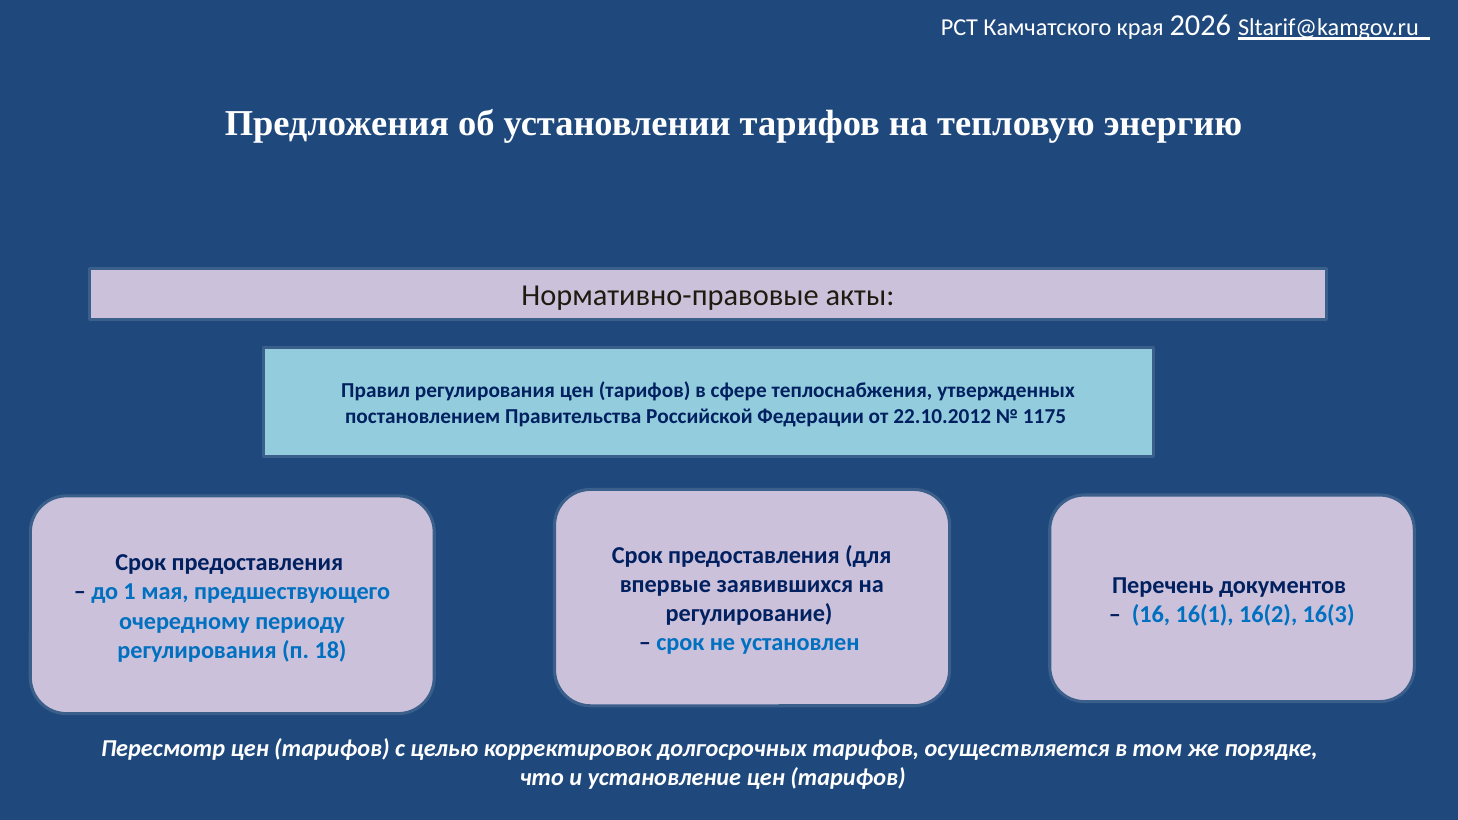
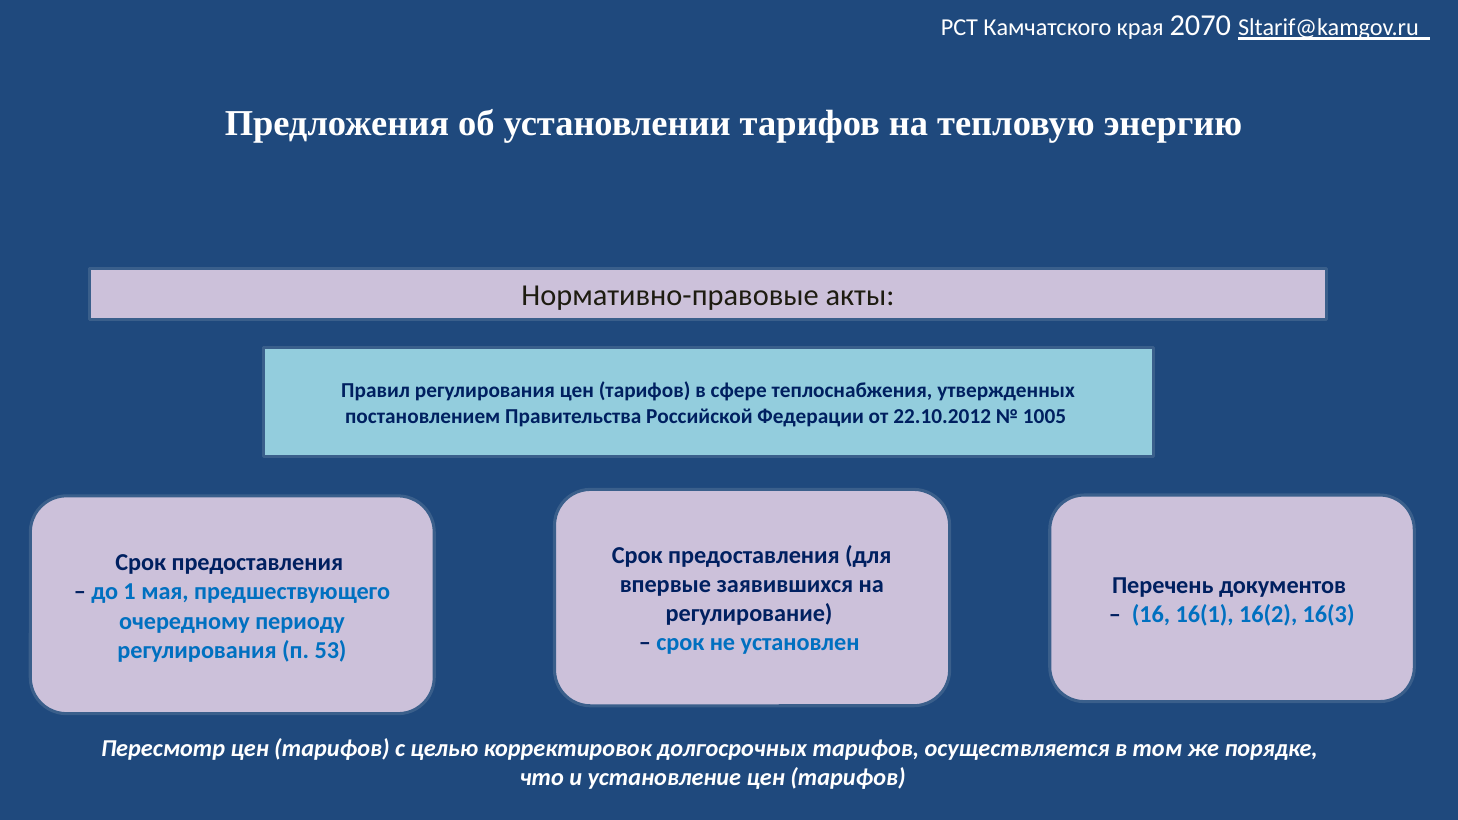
2026: 2026 -> 2070
1175: 1175 -> 1005
18: 18 -> 53
